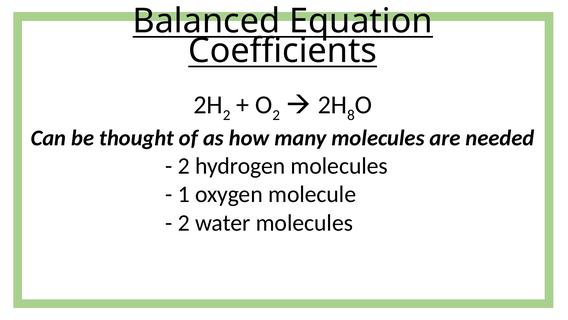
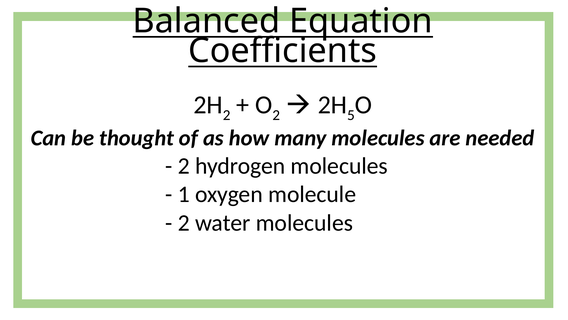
8: 8 -> 5
